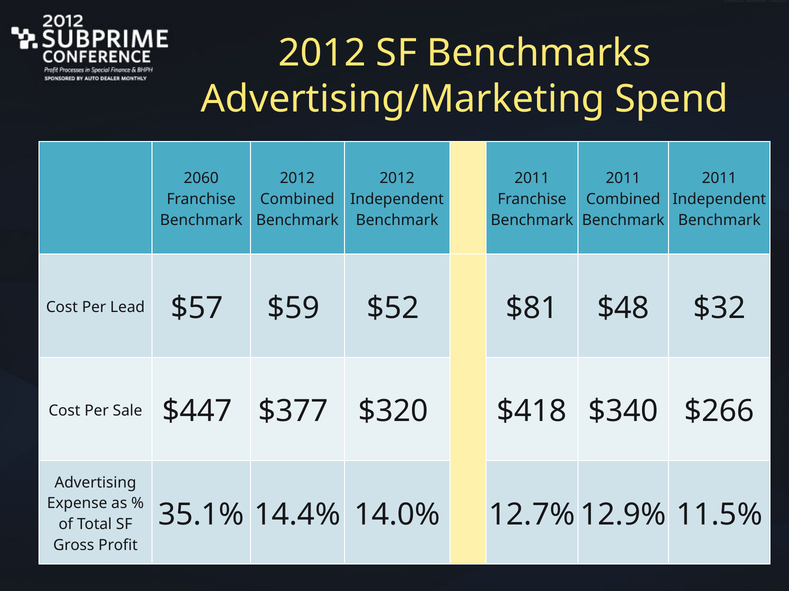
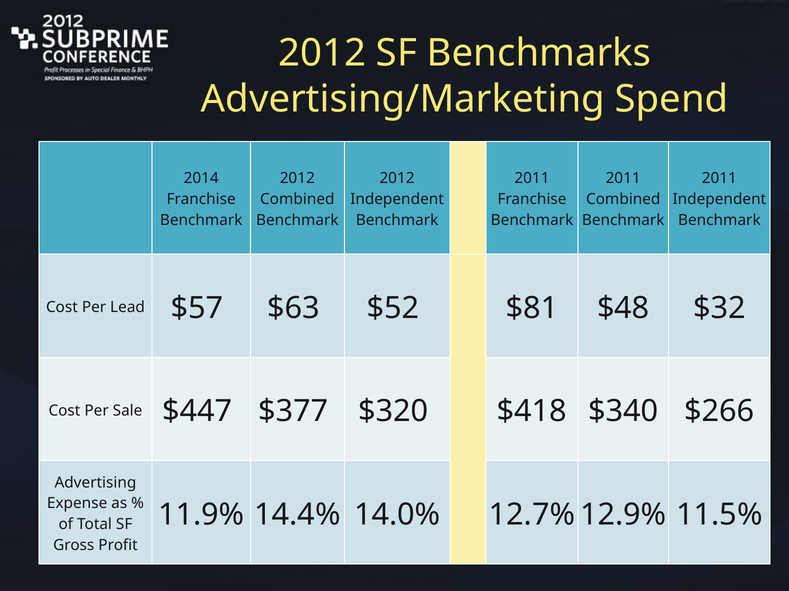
2060: 2060 -> 2014
$59: $59 -> $63
35.1%: 35.1% -> 11.9%
